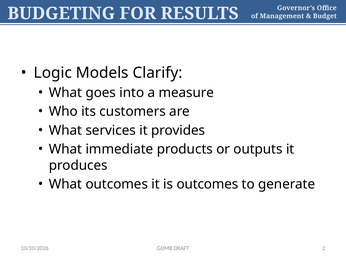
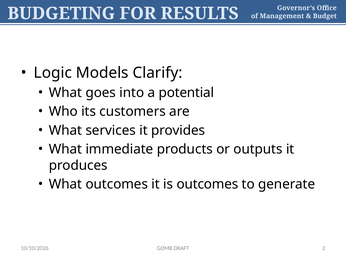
measure: measure -> potential
